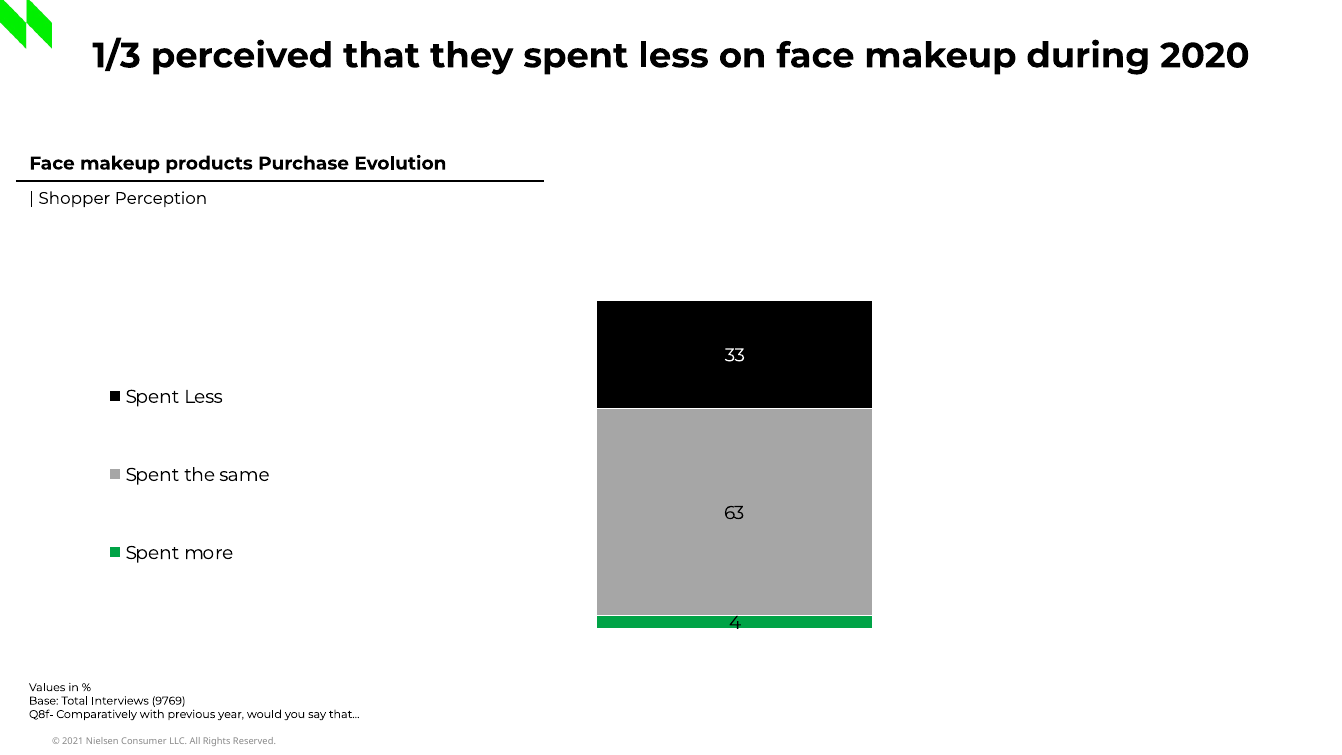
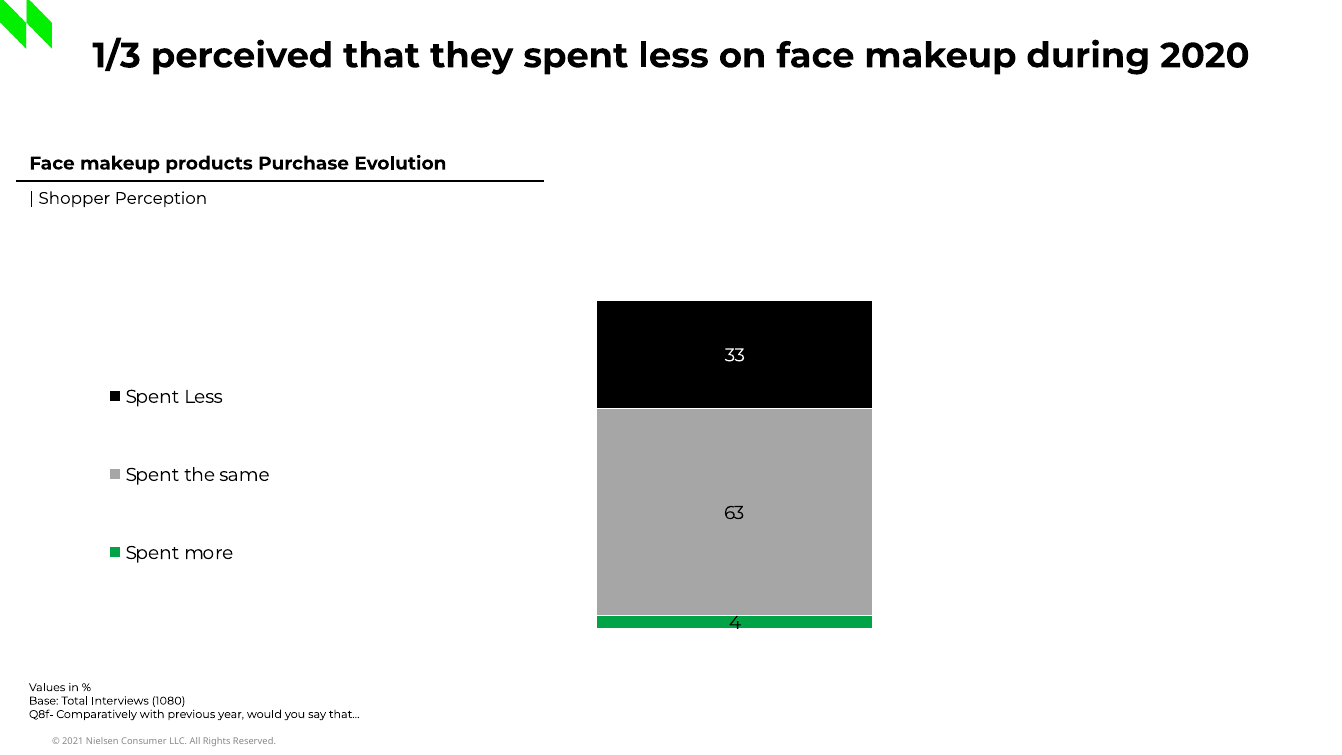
9769: 9769 -> 1080
